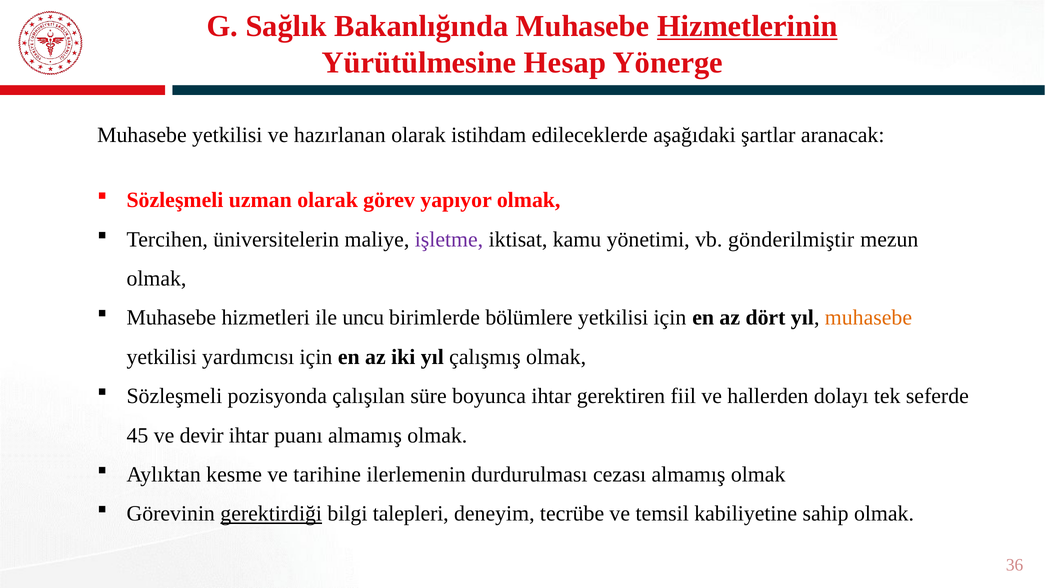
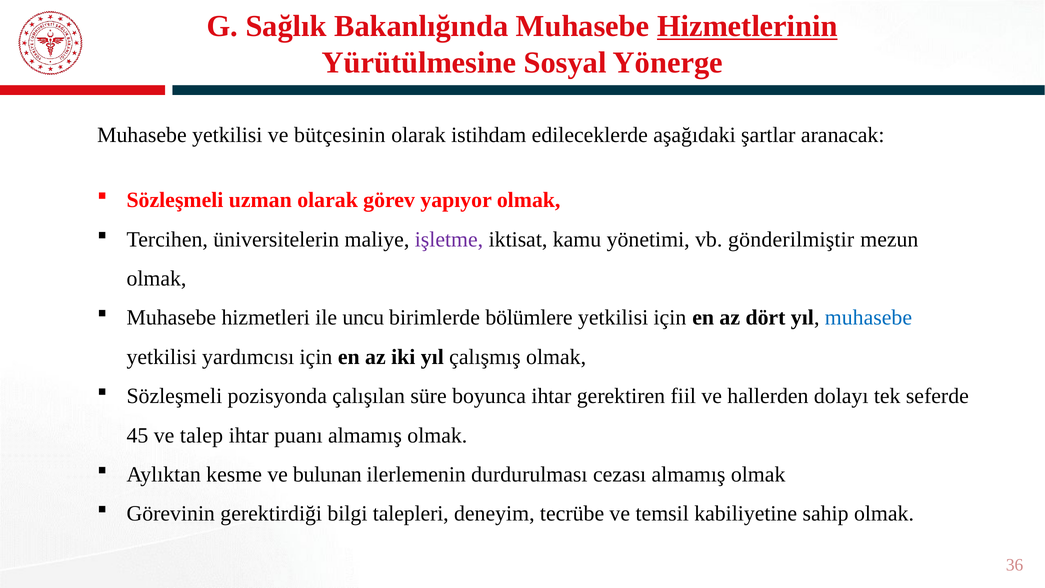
Hesap: Hesap -> Sosyal
hazırlanan: hazırlanan -> bütçesinin
muhasebe at (868, 318) colour: orange -> blue
devir: devir -> talep
tarihine: tarihine -> bulunan
gerektirdiği underline: present -> none
